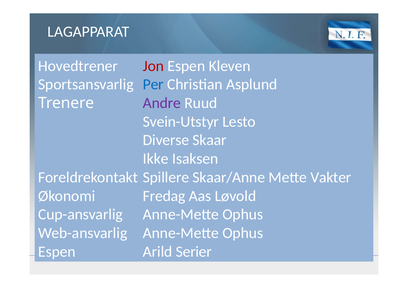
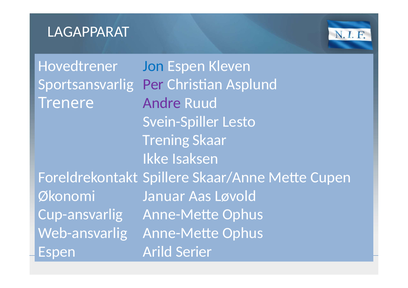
Jon at (153, 66) colour: red -> blue
Per at (153, 85) colour: blue -> purple
Svein-Utstyr: Svein-Utstyr -> Svein-Spiller
Diverse: Diverse -> Trening
Vakter: Vakter -> Cupen
Fredag: Fredag -> Januar
